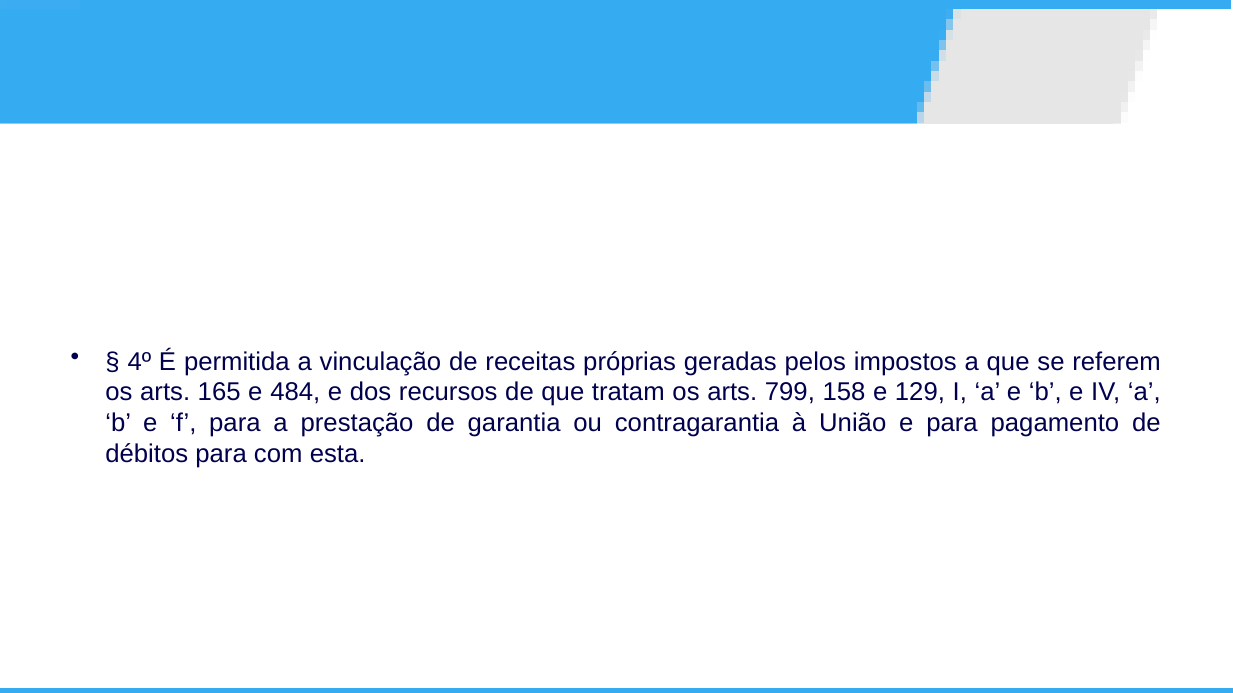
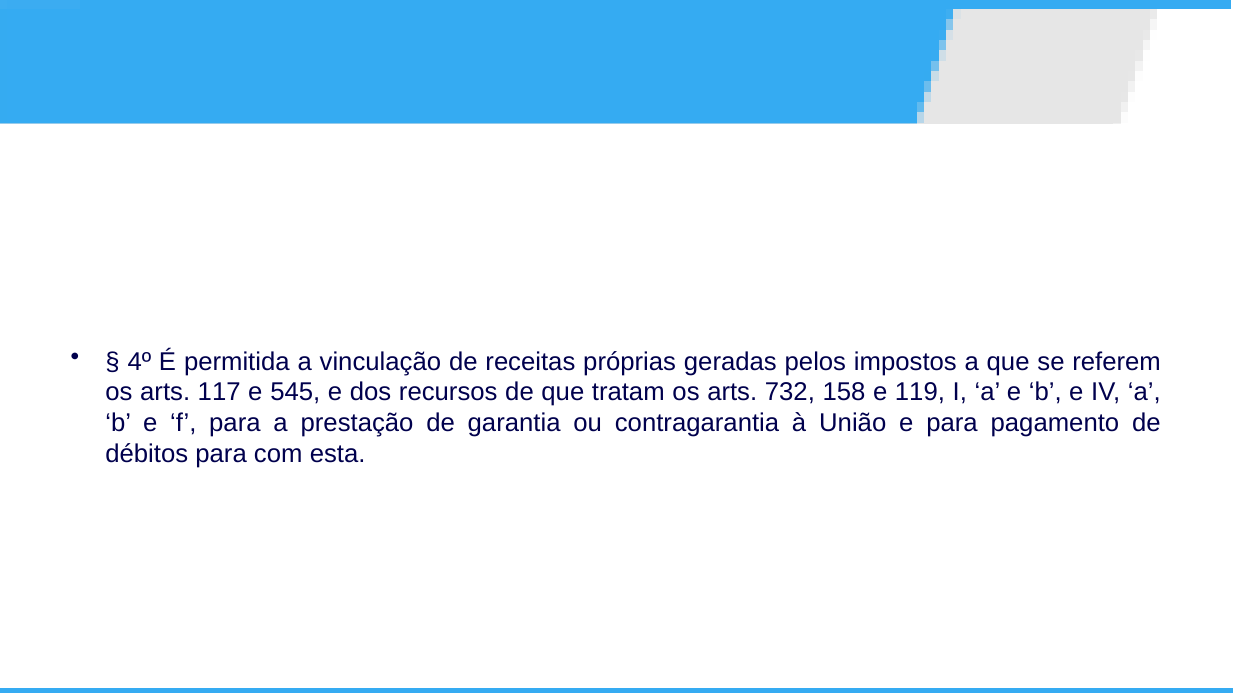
165: 165 -> 117
484: 484 -> 545
799: 799 -> 732
129: 129 -> 119
